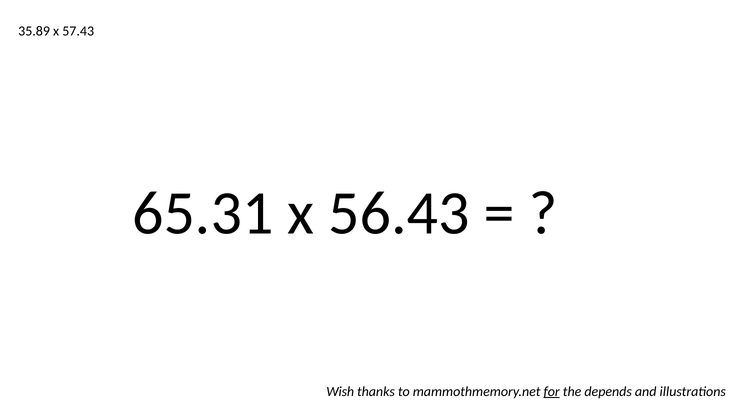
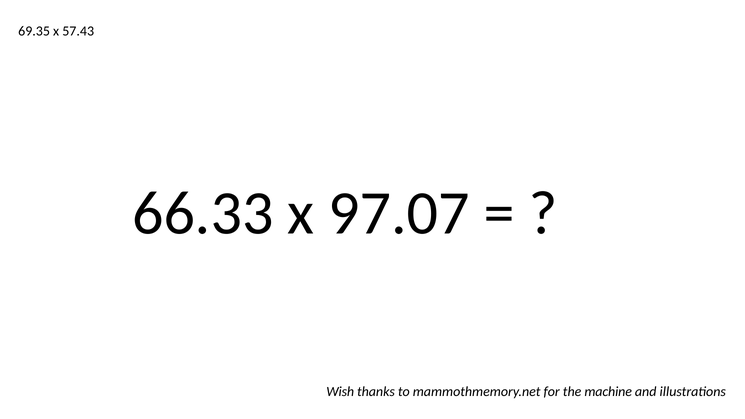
35.89: 35.89 -> 69.35
65.31: 65.31 -> 66.33
56.43: 56.43 -> 97.07
for underline: present -> none
depends: depends -> machine
